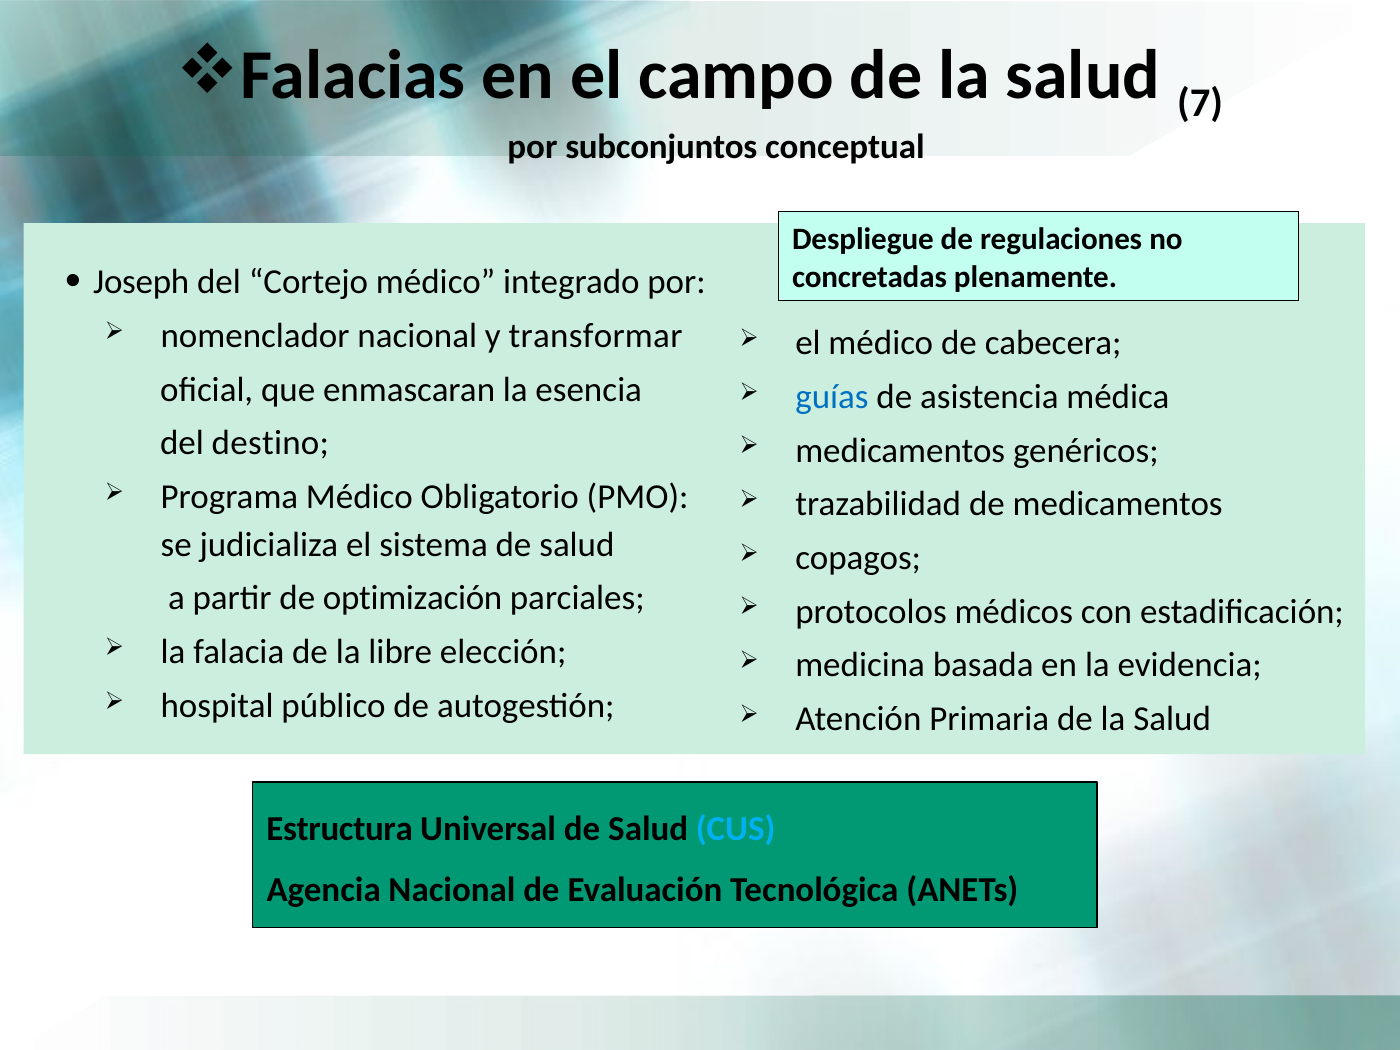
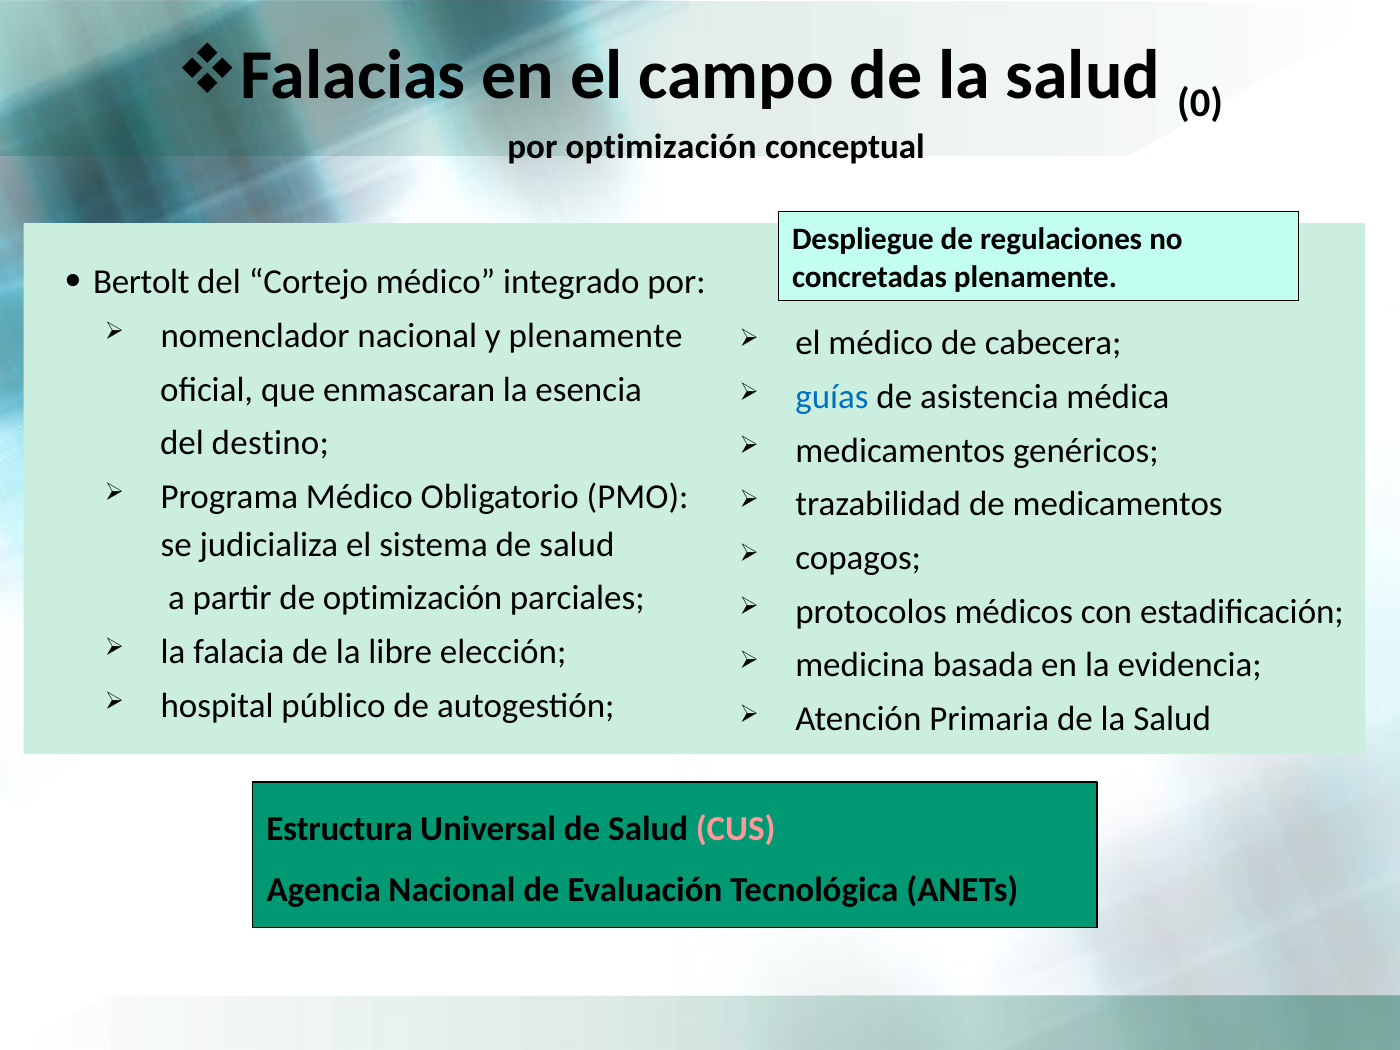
7: 7 -> 0
por subconjuntos: subconjuntos -> optimización
Joseph: Joseph -> Bertolt
y transformar: transformar -> plenamente
CUS colour: light blue -> pink
